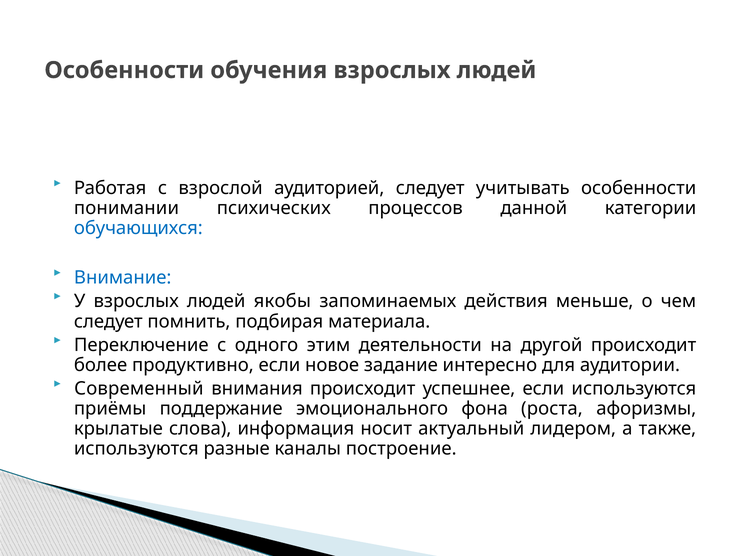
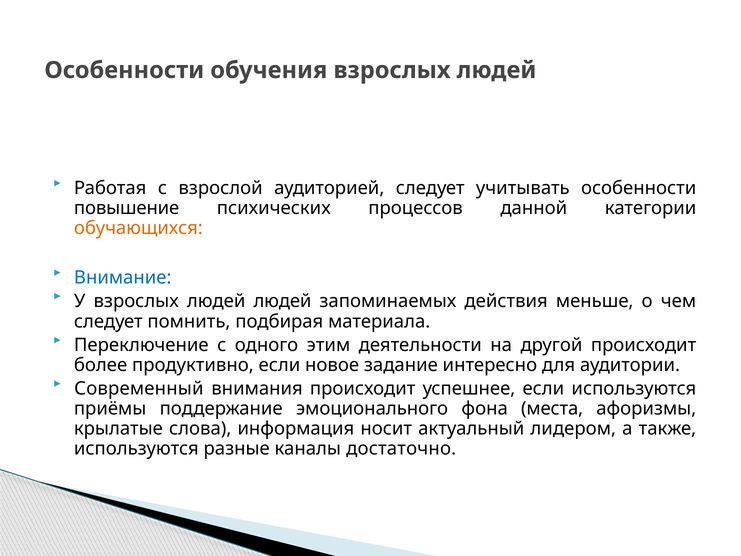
понимании: понимании -> повышение
обучающихся colour: blue -> orange
людей якобы: якобы -> людей
роста: роста -> места
построение: построение -> достаточно
